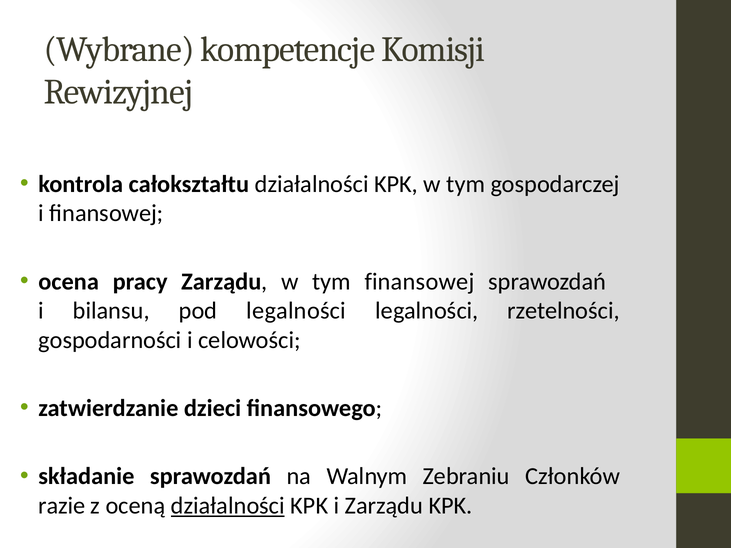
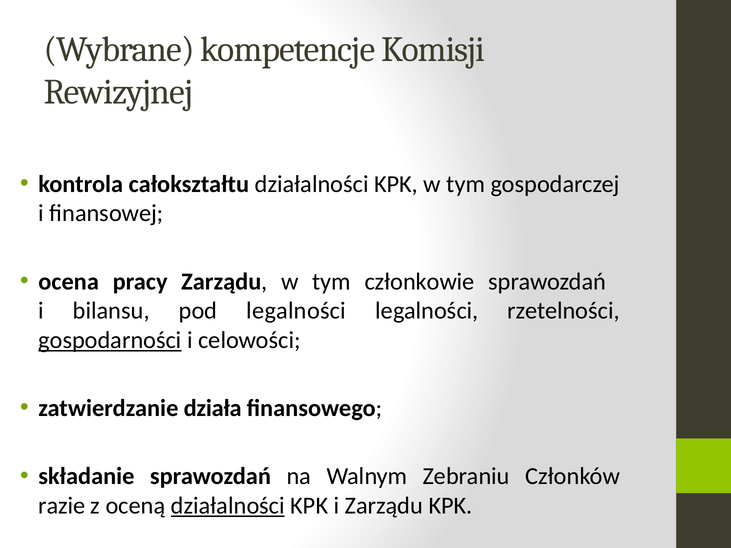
tym finansowej: finansowej -> członkowie
gospodarności underline: none -> present
dzieci: dzieci -> działa
